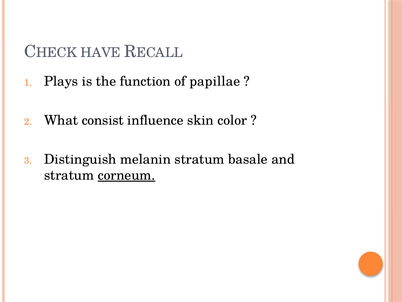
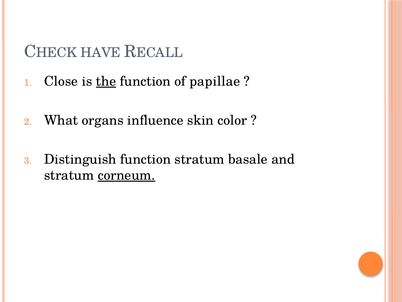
Plays: Plays -> Close
the underline: none -> present
consist: consist -> organs
Distinguish melanin: melanin -> function
